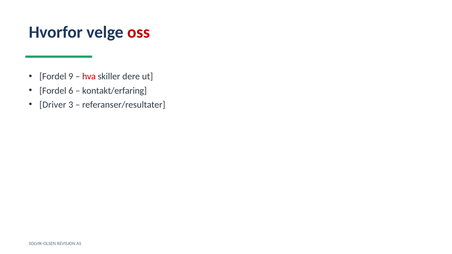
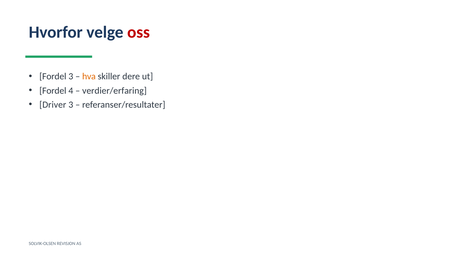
Fordel 9: 9 -> 3
hva colour: red -> orange
6: 6 -> 4
kontakt/erfaring: kontakt/erfaring -> verdier/erfaring
